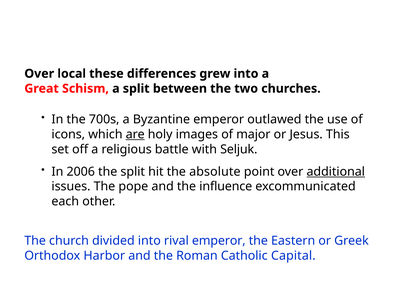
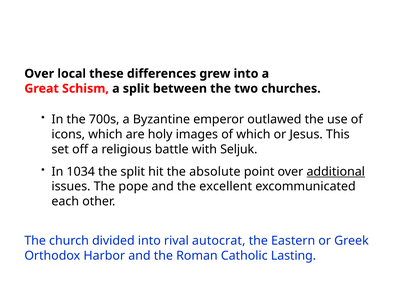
are underline: present -> none
of major: major -> which
2006: 2006 -> 1034
influence: influence -> excellent
rival emperor: emperor -> autocrat
Capital: Capital -> Lasting
